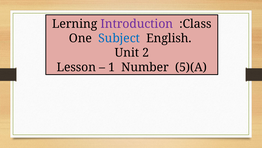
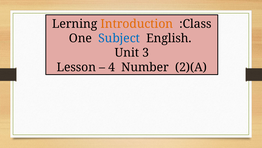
Introduction colour: purple -> orange
2: 2 -> 3
1: 1 -> 4
5)(A: 5)(A -> 2)(A
